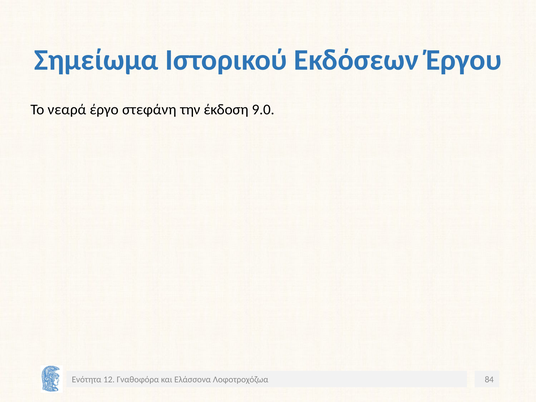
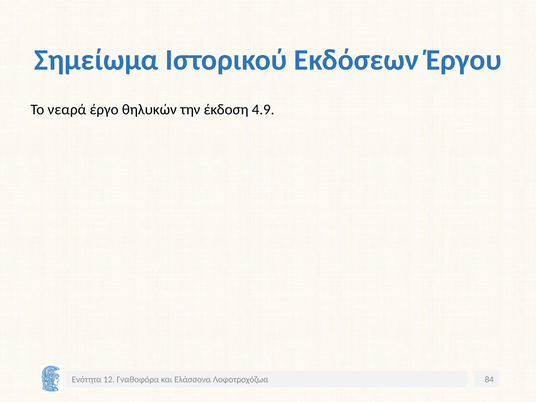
στεφάνη: στεφάνη -> θηλυκών
9.0: 9.0 -> 4.9
